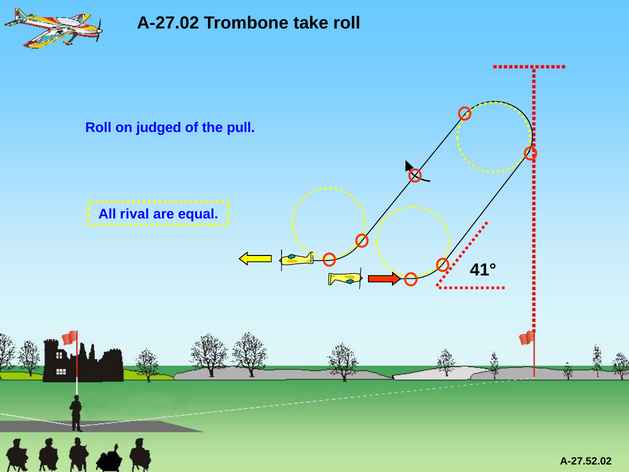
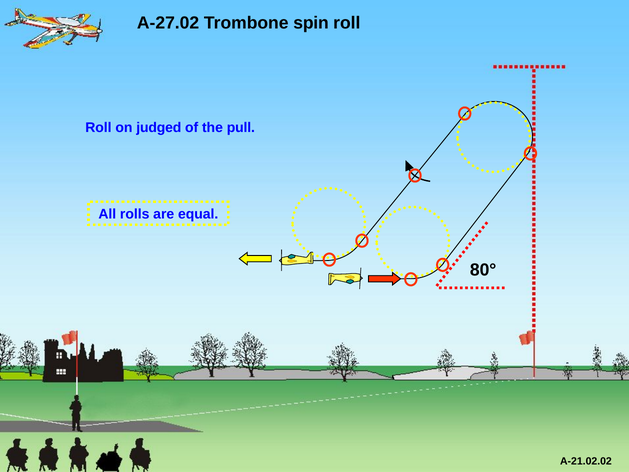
take: take -> spin
rival: rival -> rolls
41°: 41° -> 80°
A-27.52.02: A-27.52.02 -> A-21.02.02
